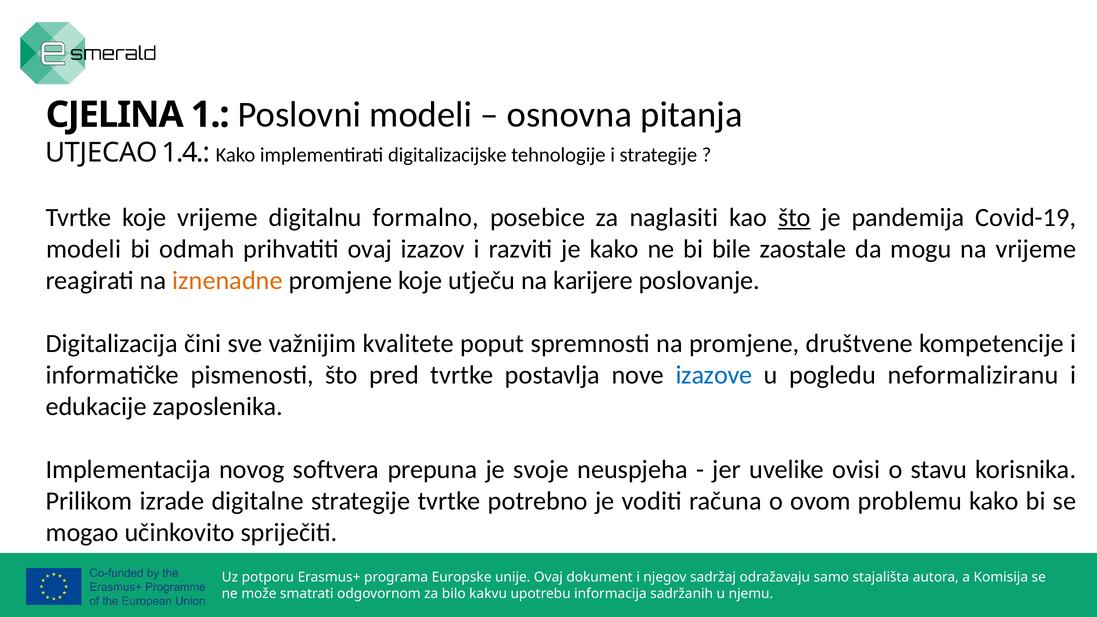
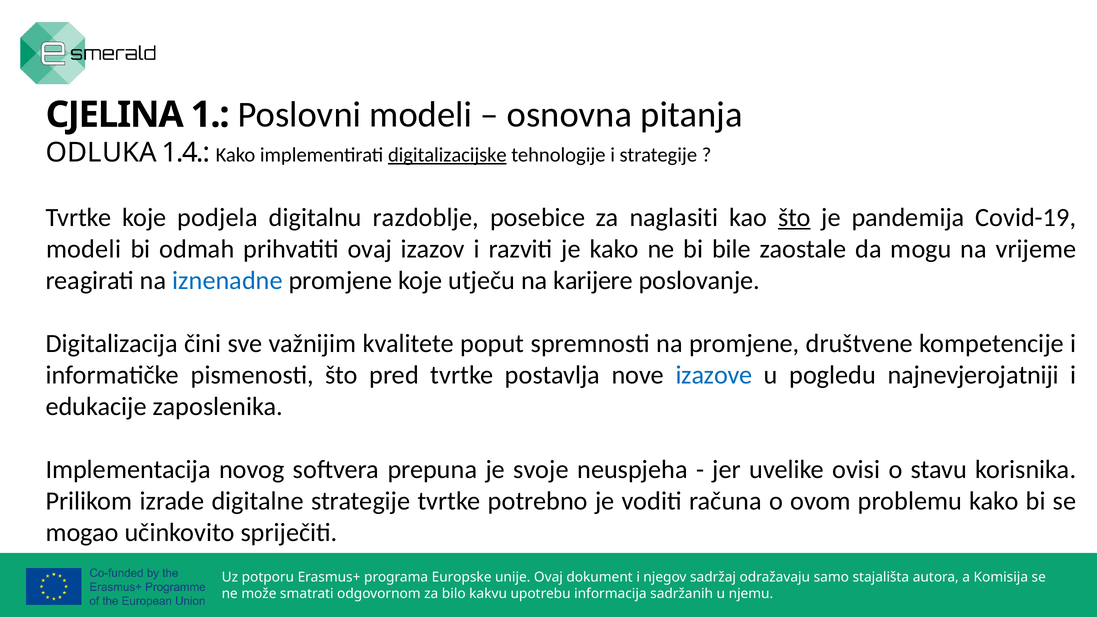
UTJECAO: UTJECAO -> ODLUKA
digitalizacijske underline: none -> present
koje vrijeme: vrijeme -> podjela
formalno: formalno -> razdoblje
iznenadne colour: orange -> blue
neformaliziranu: neformaliziranu -> najnevjerojatniji
